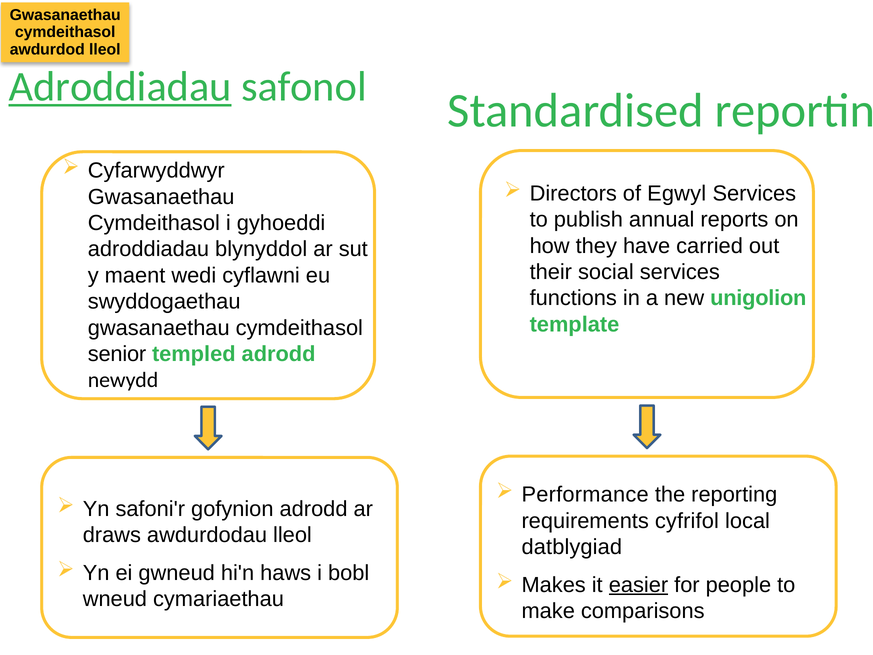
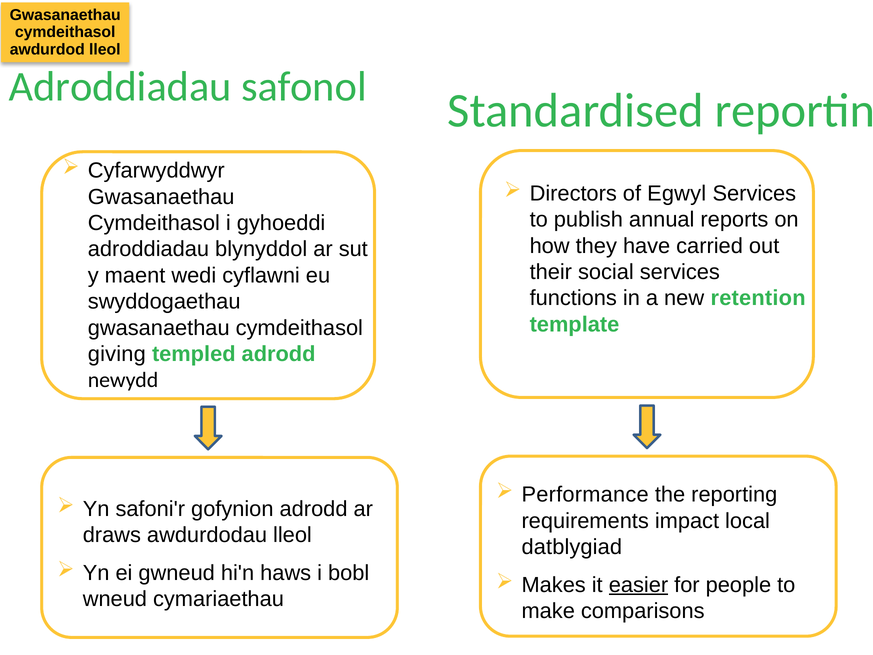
Adroddiadau at (120, 87) underline: present -> none
unigolion: unigolion -> retention
senior: senior -> giving
cyfrifol: cyfrifol -> impact
